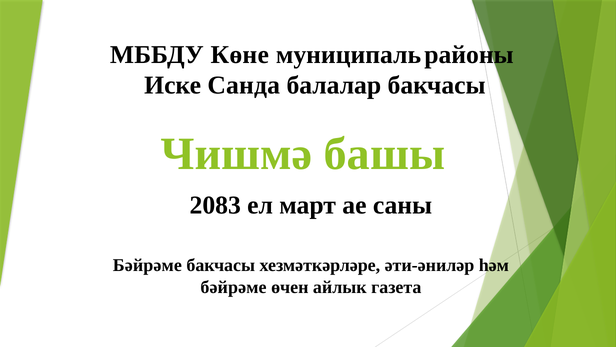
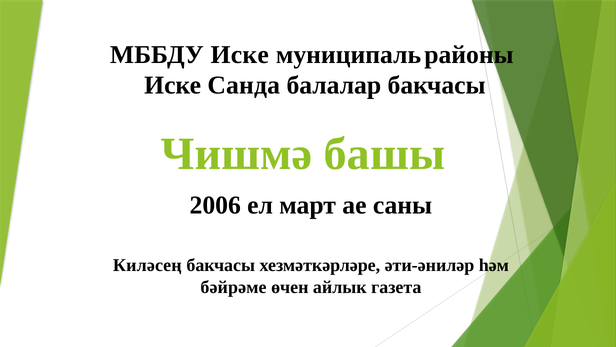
МББДУ Көне: Көне -> Иске
2083: 2083 -> 2006
Бәйрәме at (147, 265): Бәйрәме -> Киләсең
